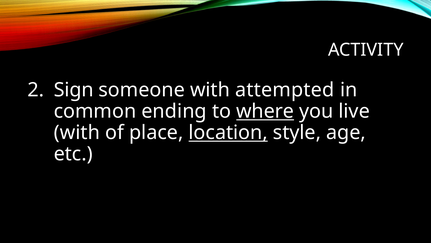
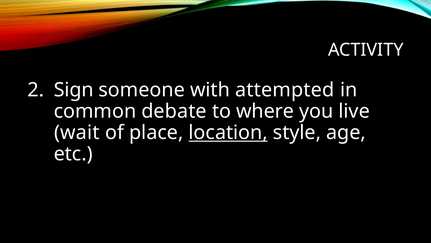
ending: ending -> debate
where underline: present -> none
with at (77, 132): with -> wait
